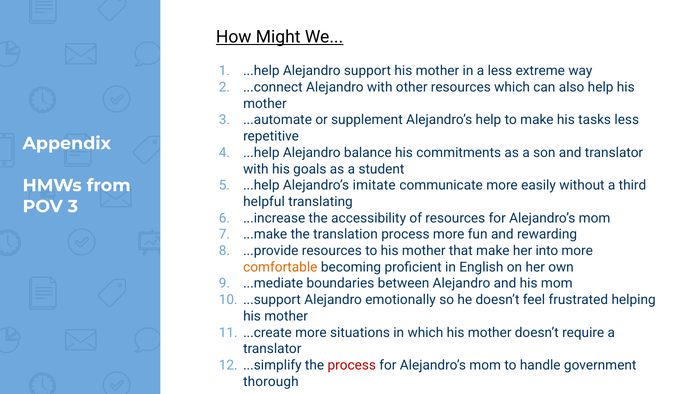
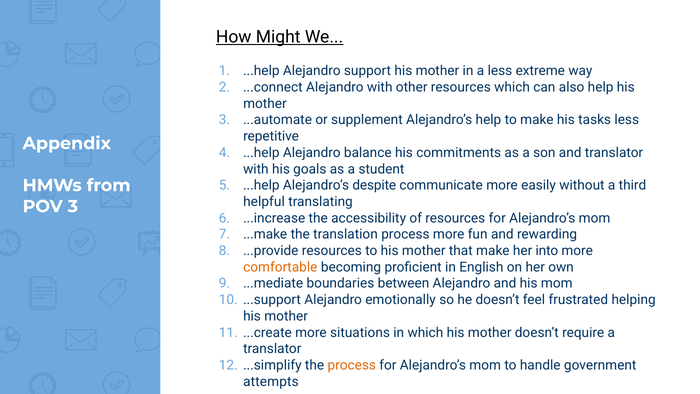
imitate: imitate -> despite
process at (352, 365) colour: red -> orange
thorough: thorough -> attempts
